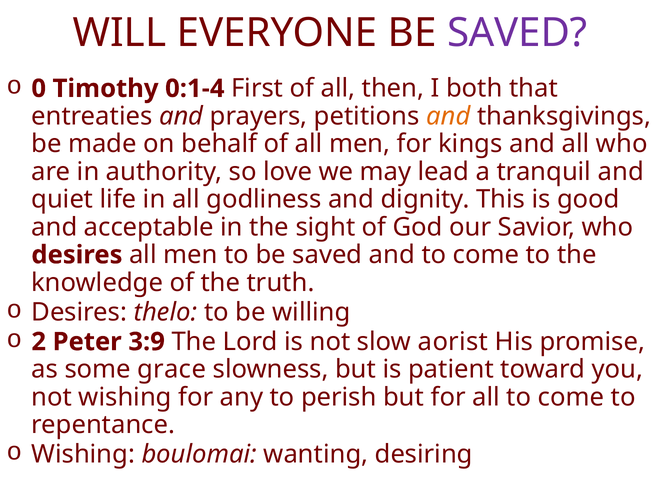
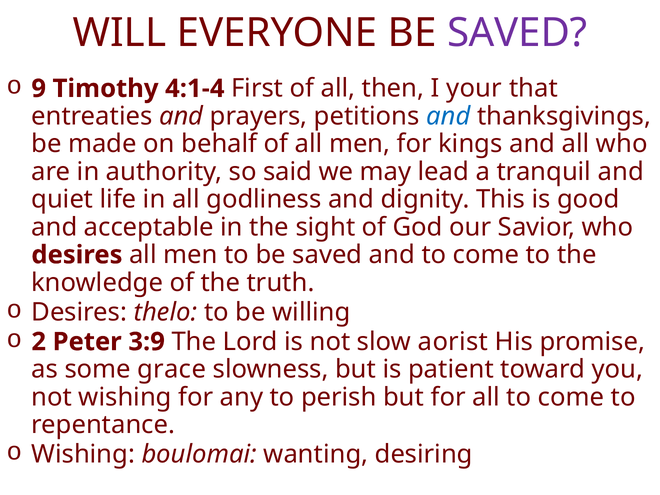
0: 0 -> 9
0:1-4: 0:1-4 -> 4:1-4
both: both -> your
and at (448, 116) colour: orange -> blue
love: love -> said
